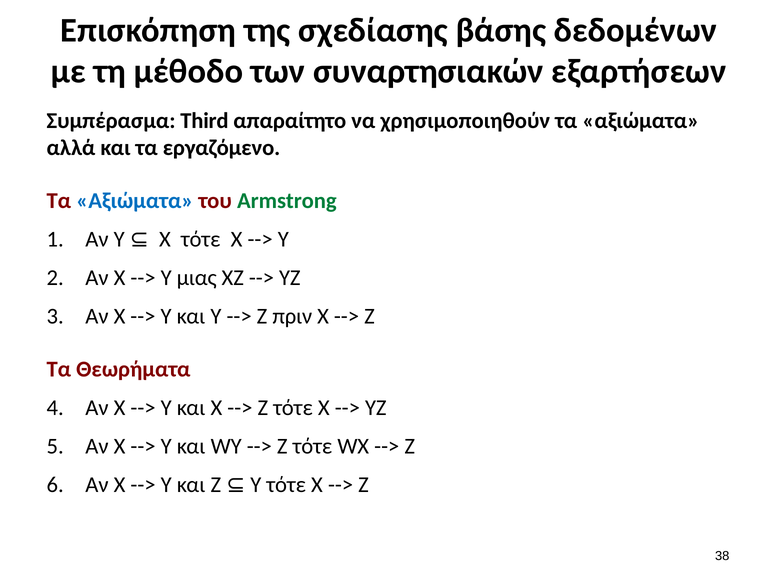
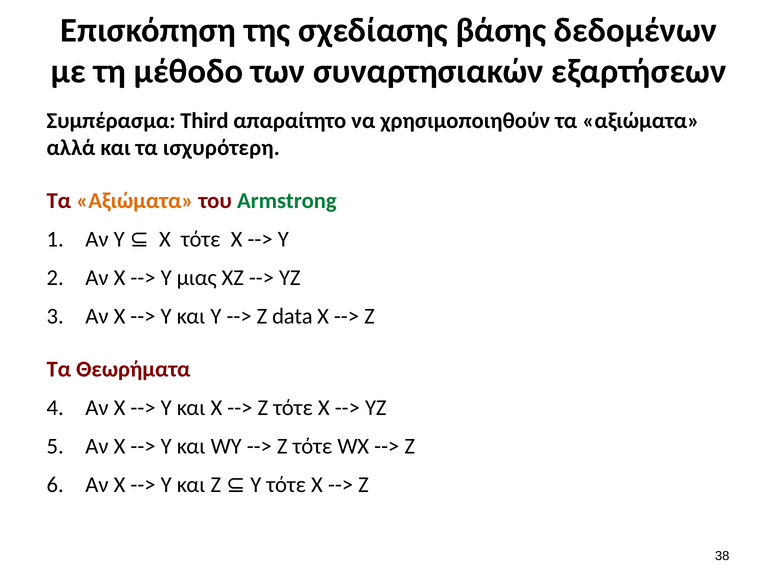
εργαζόμενο: εργαζόμενο -> ισχυρότερη
Αξιώματα at (135, 201) colour: blue -> orange
πριν: πριν -> data
